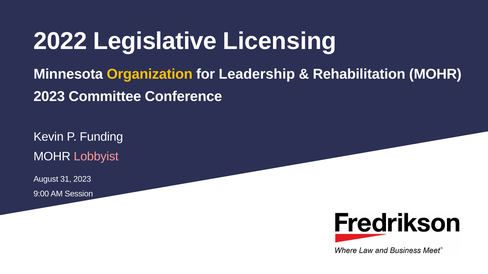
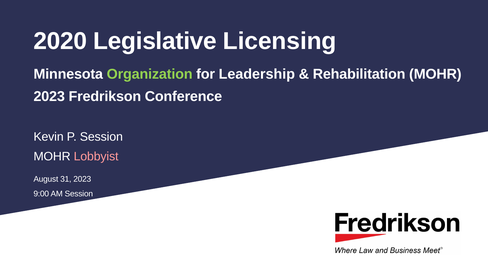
2022: 2022 -> 2020
Organization colour: yellow -> light green
Committee: Committee -> Fredrikson
P Funding: Funding -> Session
